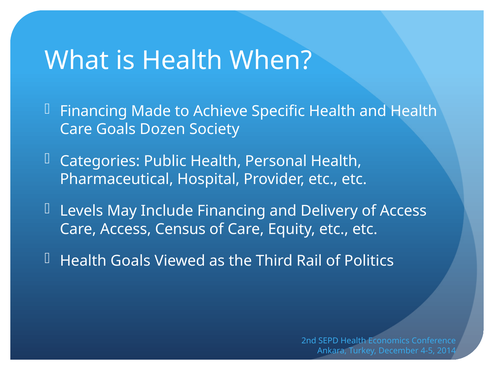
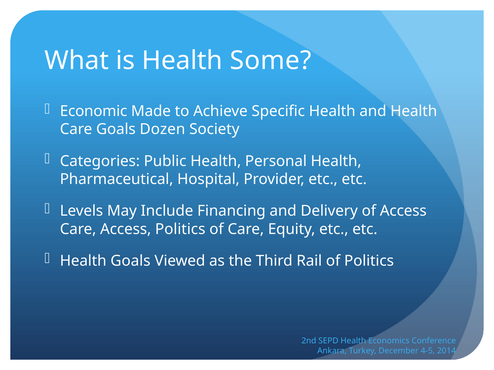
When: When -> Some
Financing at (94, 111): Financing -> Economic
Access Census: Census -> Politics
